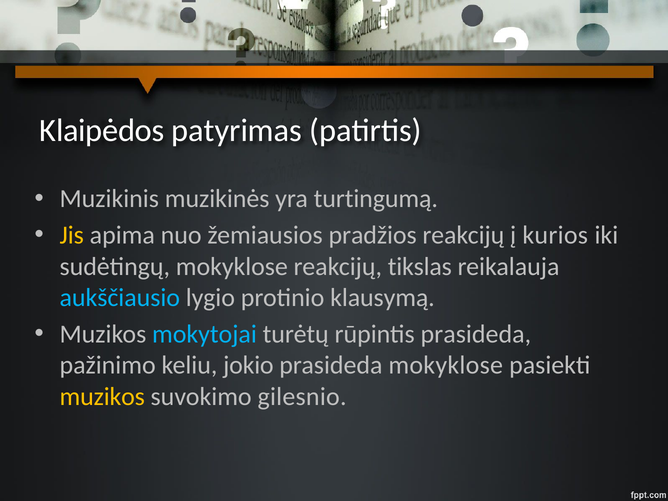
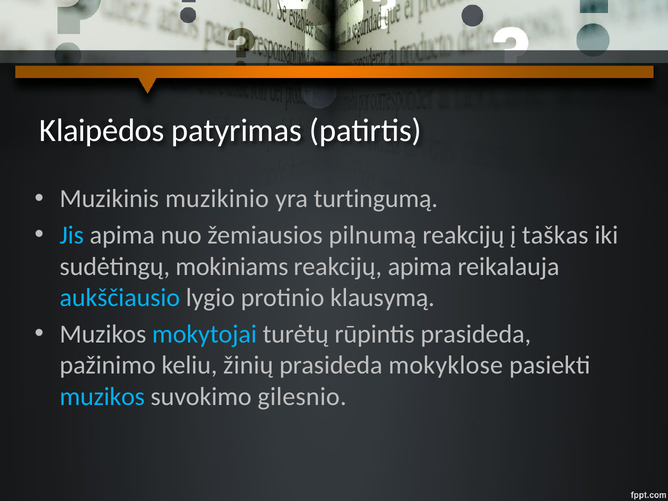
muzikinės: muzikinės -> muzikinio
Jis colour: yellow -> light blue
pradžios: pradžios -> pilnumą
kurios: kurios -> taškas
sudėtingų mokyklose: mokyklose -> mokiniams
reakcijų tikslas: tikslas -> apima
jokio: jokio -> žinių
muzikos at (102, 396) colour: yellow -> light blue
